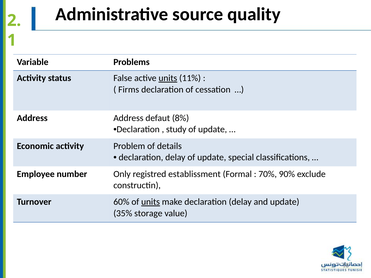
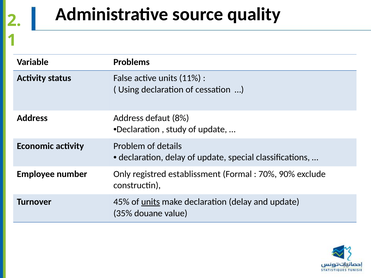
units at (168, 78) underline: present -> none
Firms: Firms -> Using
60%: 60% -> 45%
storage: storage -> douane
